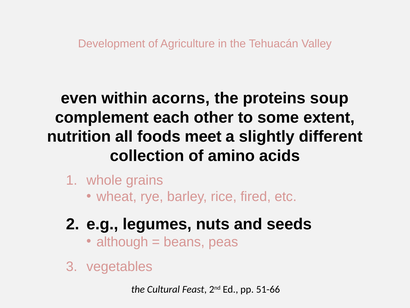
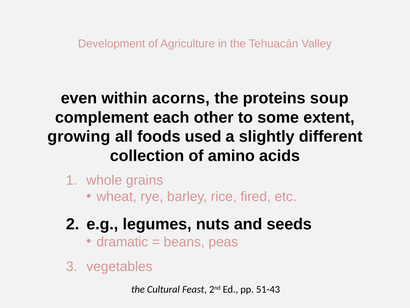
nutrition: nutrition -> growing
meet: meet -> used
although: although -> dramatic
51-66: 51-66 -> 51-43
